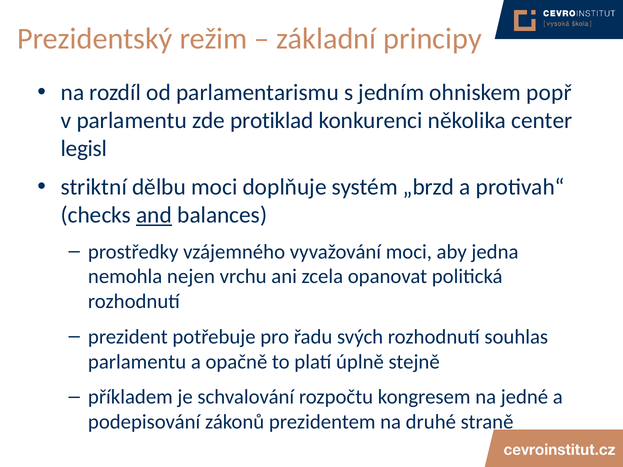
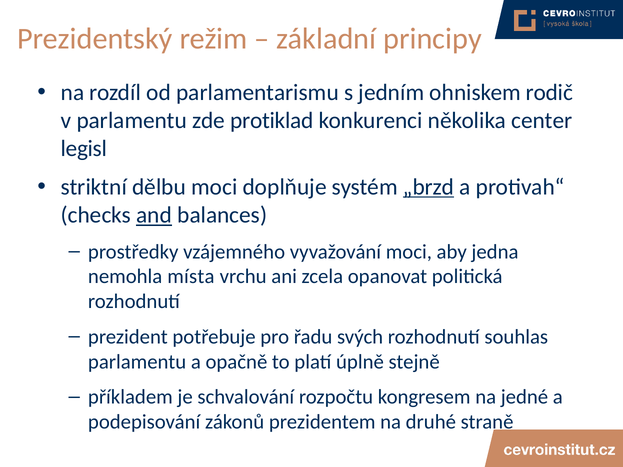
popř: popř -> rodič
„brzd underline: none -> present
nejen: nejen -> místa
